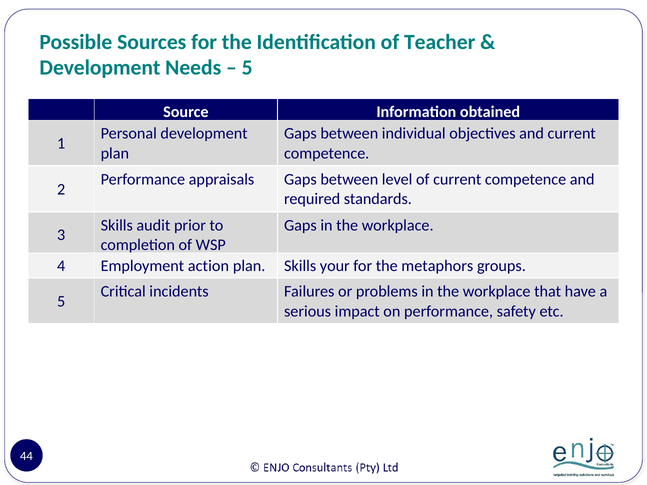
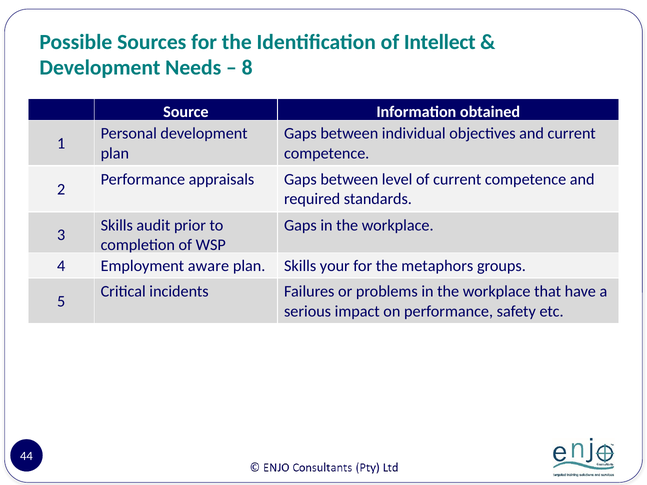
Teacher: Teacher -> Intellect
5 at (247, 68): 5 -> 8
action: action -> aware
